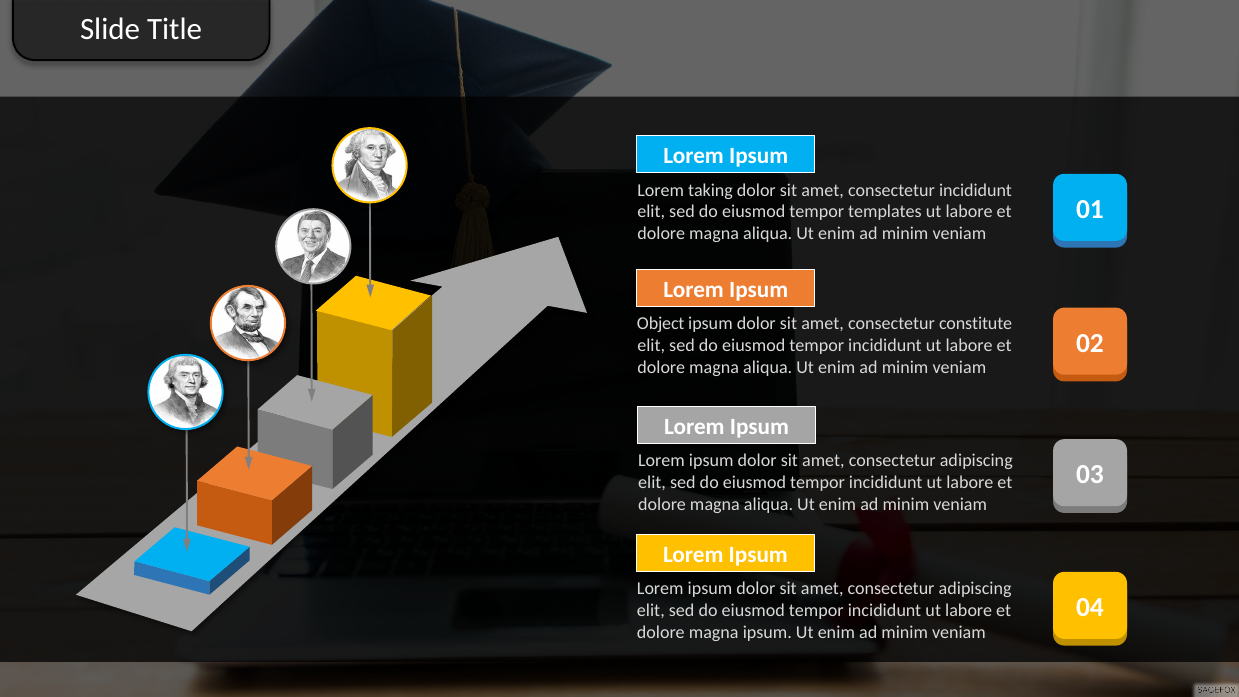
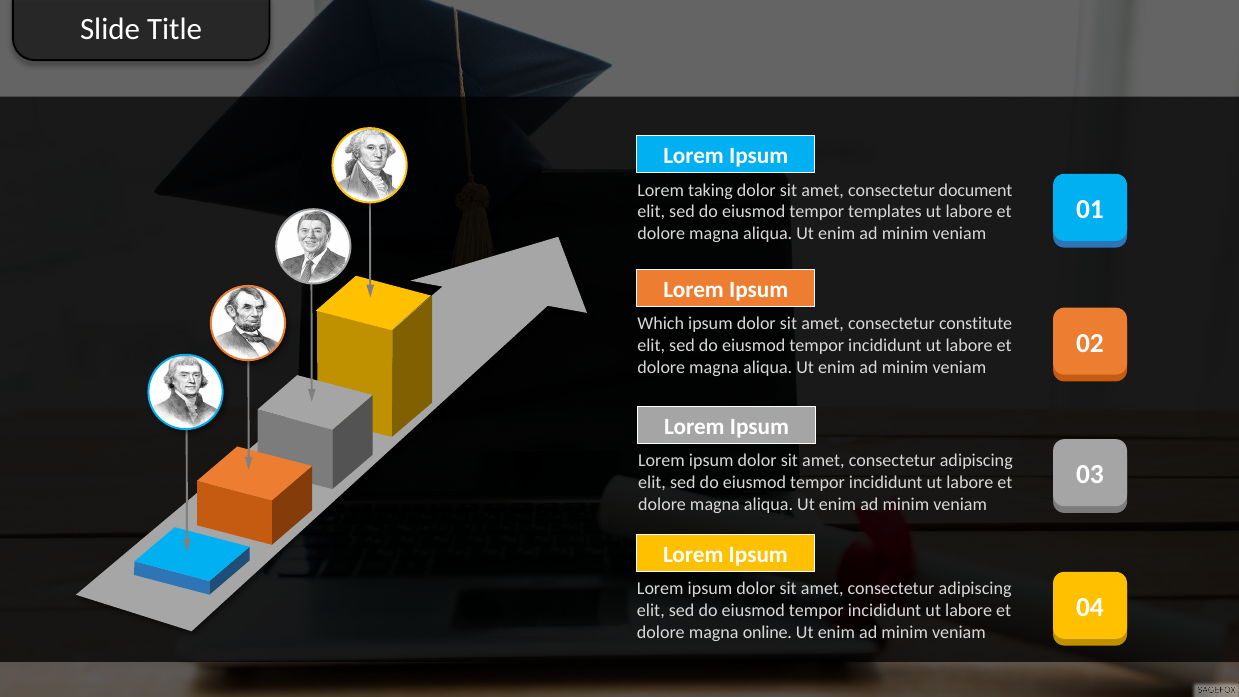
consectetur incididunt: incididunt -> document
Object: Object -> Which
magna ipsum: ipsum -> online
